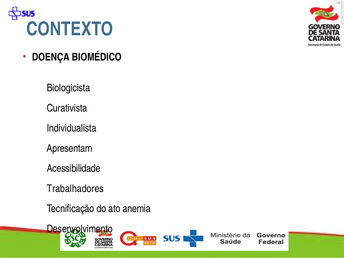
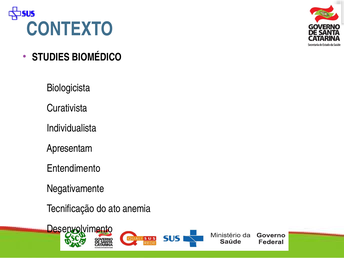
DOENÇA: DOENÇA -> STUDIES
Acessibilidade: Acessibilidade -> Entendimento
Trabalhadores: Trabalhadores -> Negativamente
